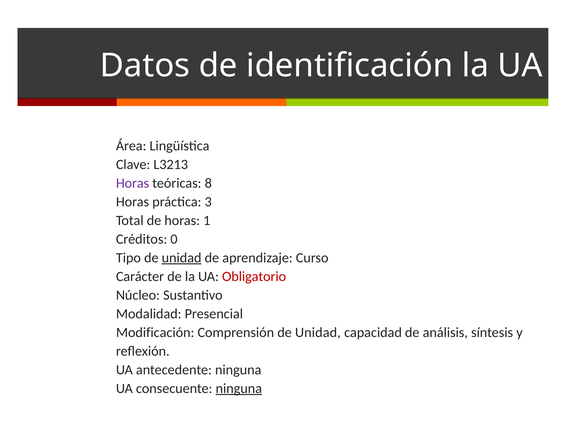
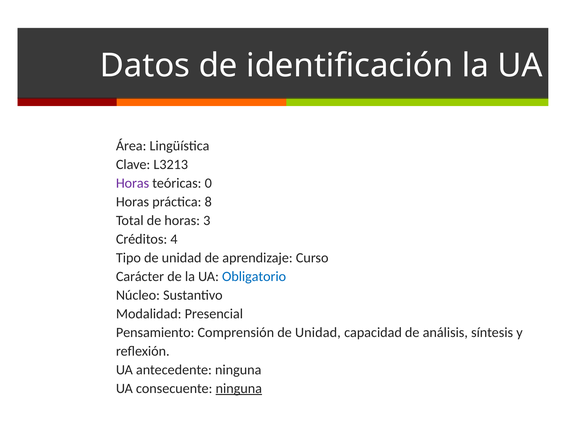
8: 8 -> 0
3: 3 -> 8
1: 1 -> 3
0: 0 -> 4
unidad at (182, 258) underline: present -> none
Obligatorio colour: red -> blue
Modificación: Modificación -> Pensamiento
